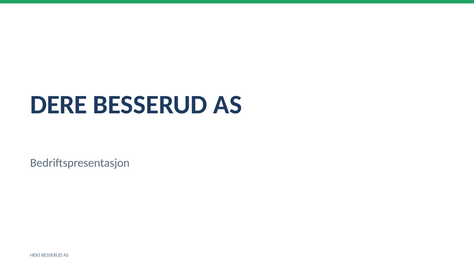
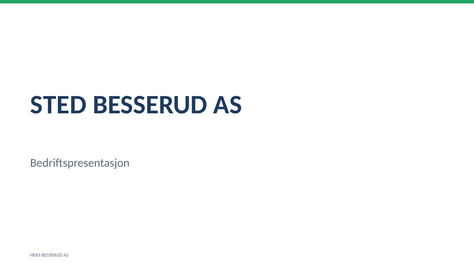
DERE: DERE -> STED
